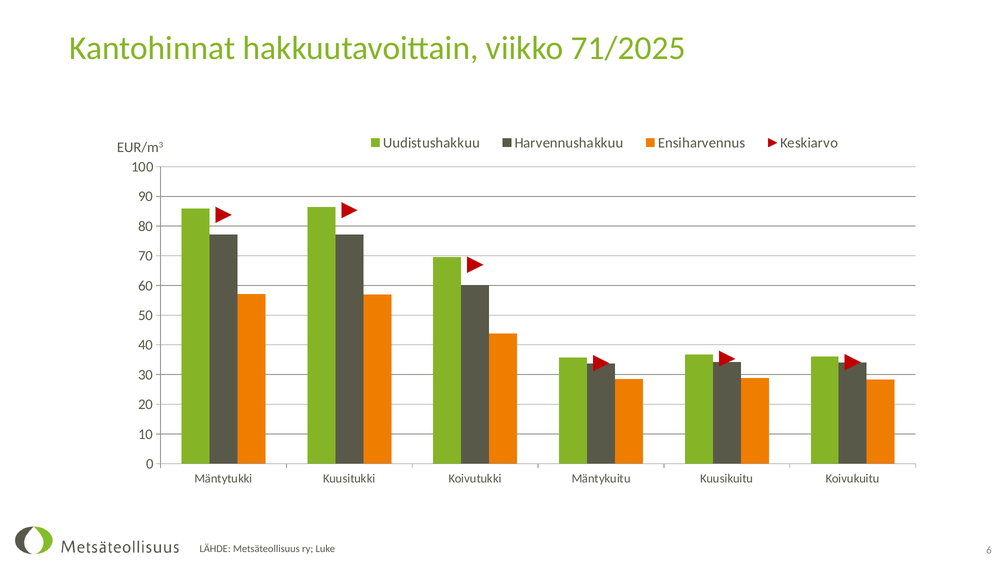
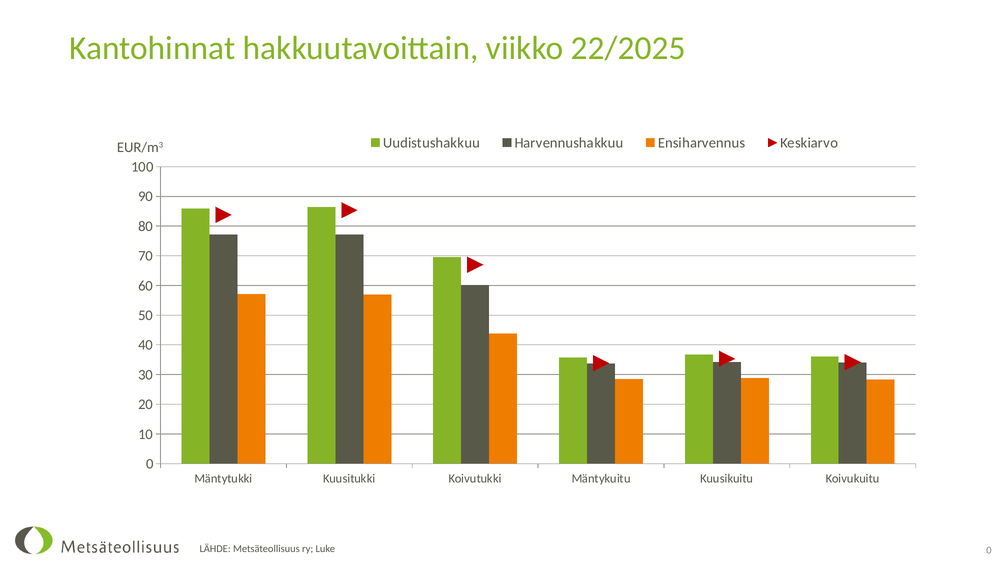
71/2025: 71/2025 -> 22/2025
6 at (989, 550): 6 -> 0
